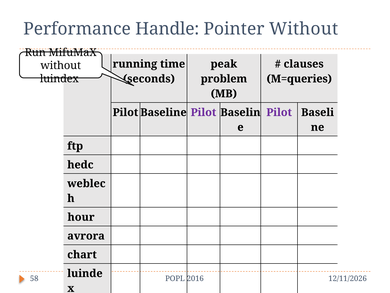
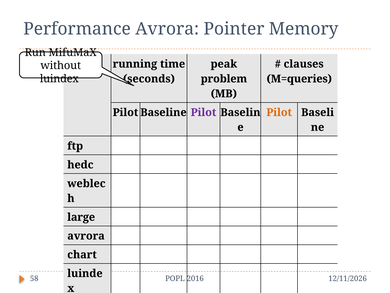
Performance Handle: Handle -> Avrora
Pointer Without: Without -> Memory
Pilot at (279, 112) colour: purple -> orange
hour: hour -> large
